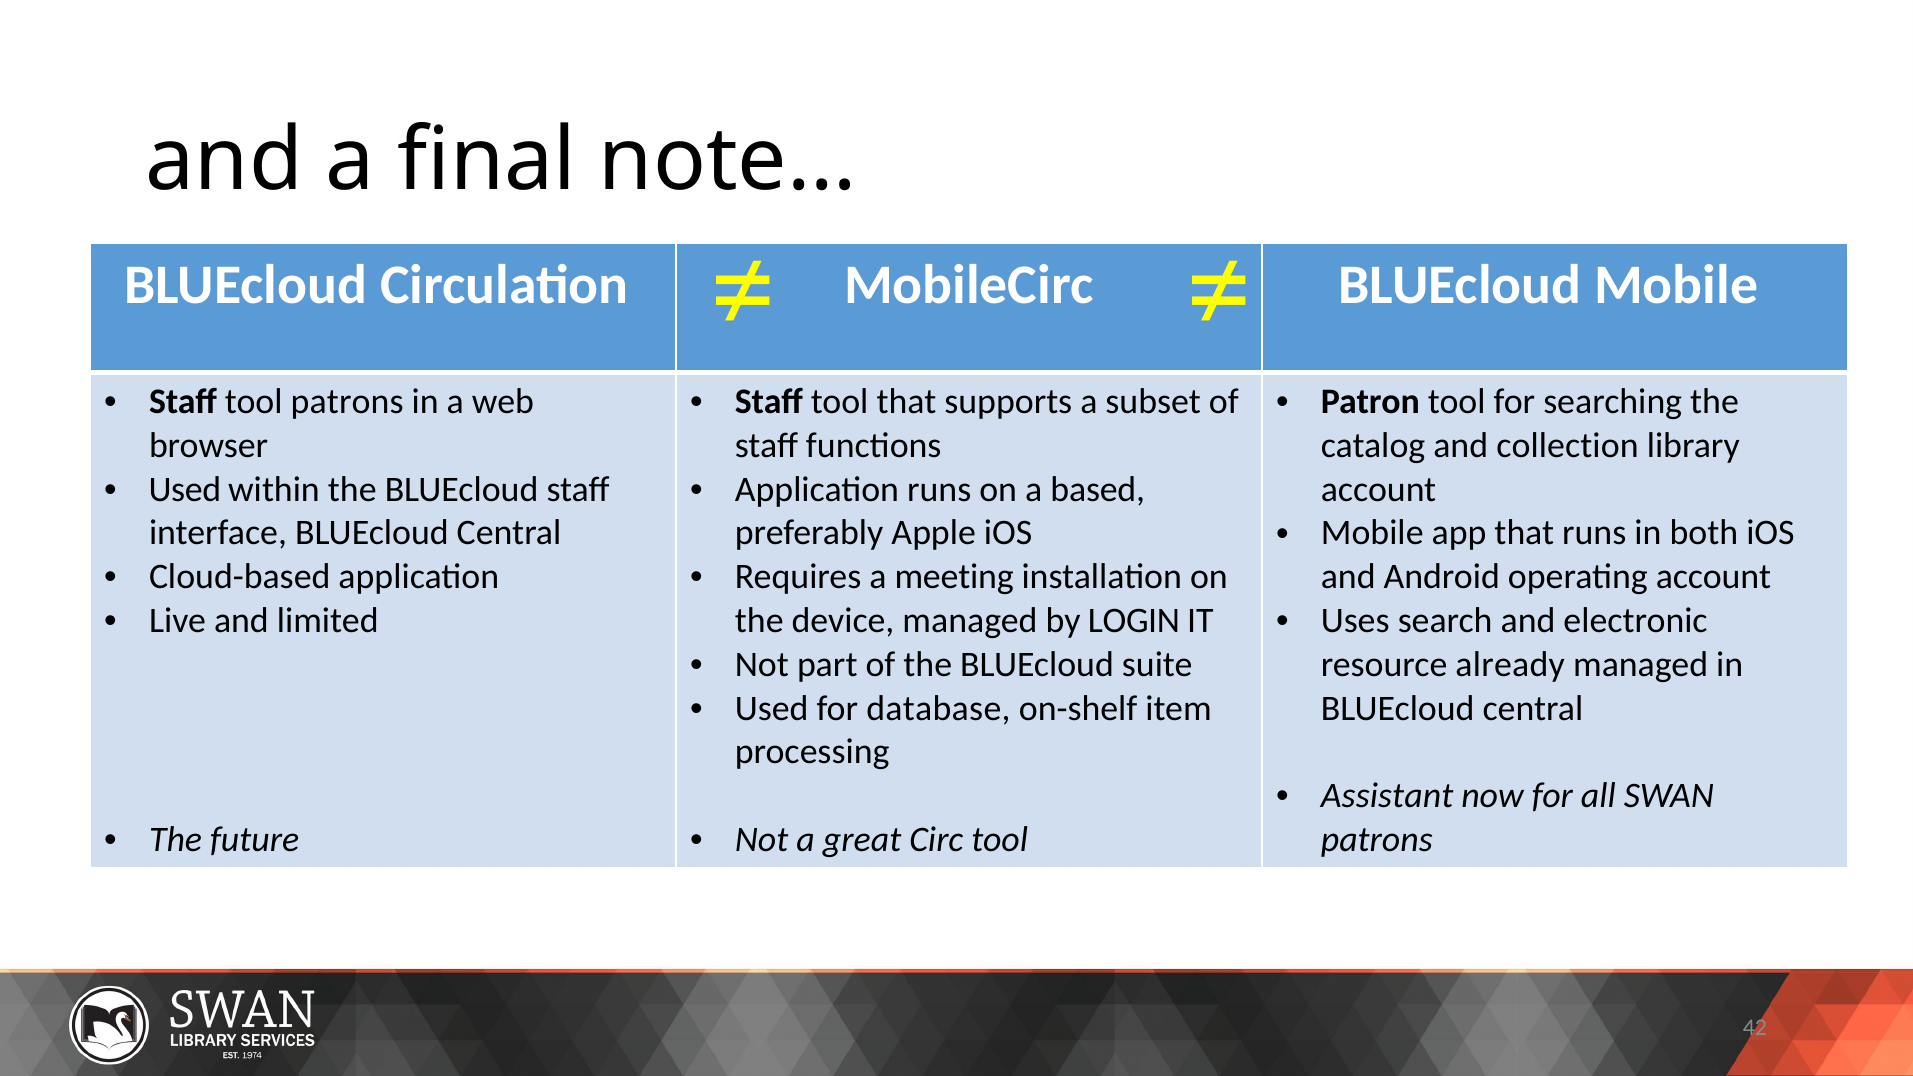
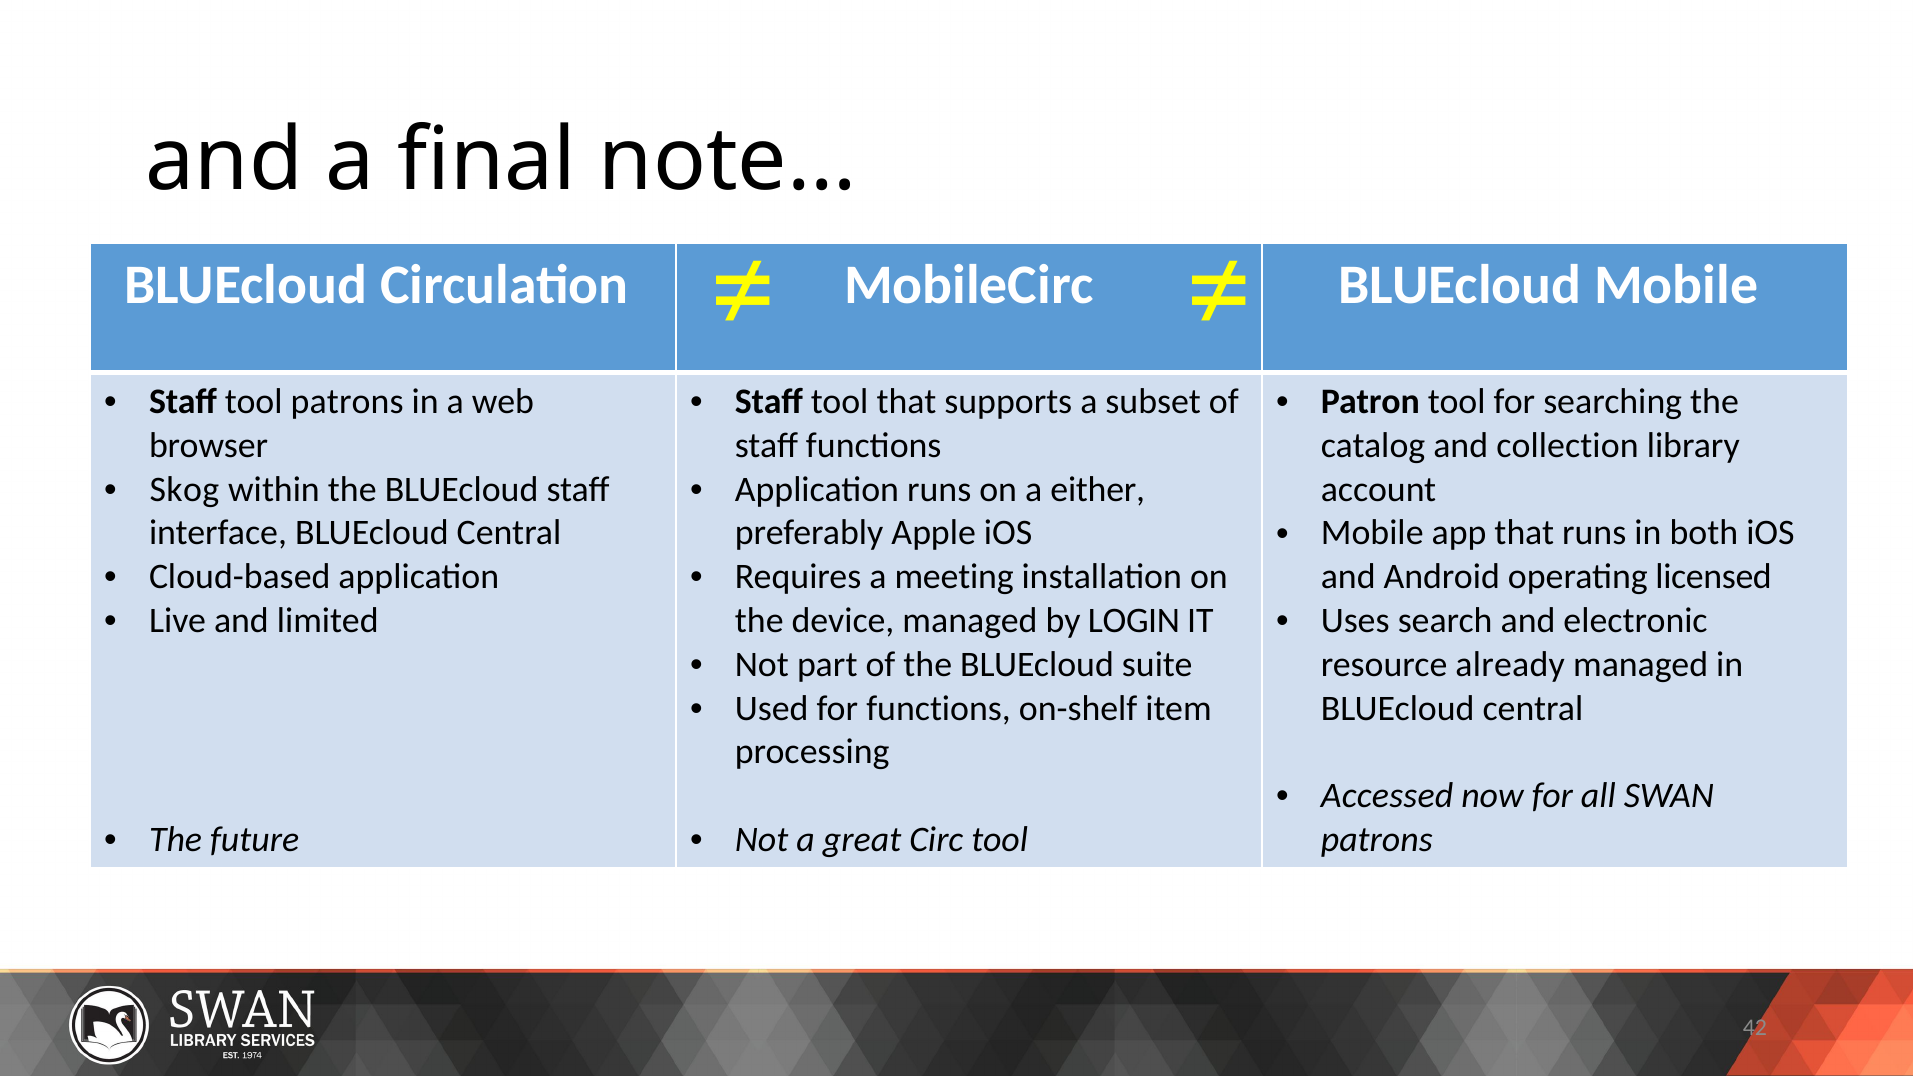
Used at (185, 489): Used -> Skog
based: based -> either
operating account: account -> licensed
for database: database -> functions
Assistant: Assistant -> Accessed
